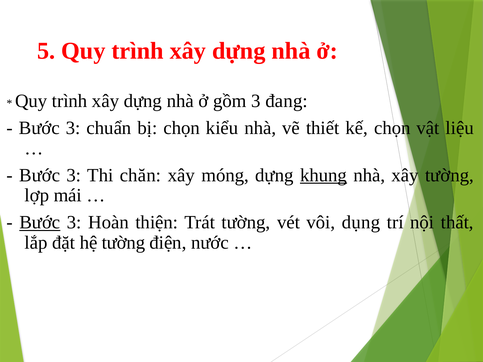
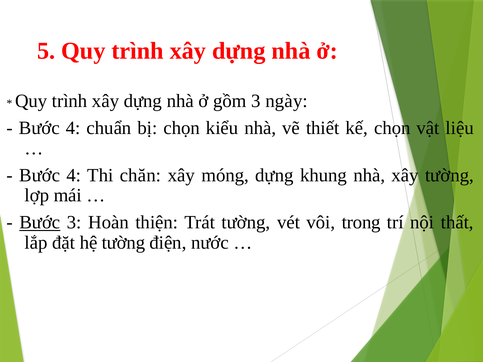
đang: đang -> ngày
3 at (73, 128): 3 -> 4
3 at (74, 175): 3 -> 4
khung underline: present -> none
dụng: dụng -> trong
